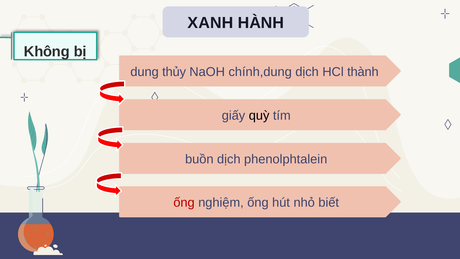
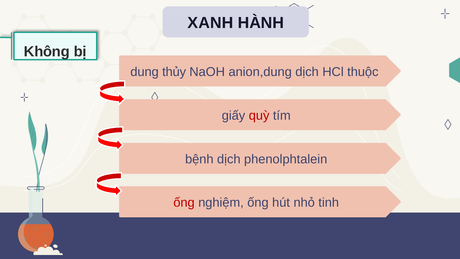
chính,dung: chính,dung -> anion,dung
thành: thành -> thuộc
quỳ colour: black -> red
buồn: buồn -> bệnh
biết: biết -> tinh
